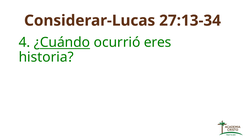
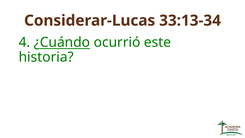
27:13-34: 27:13-34 -> 33:13-34
eres: eres -> este
